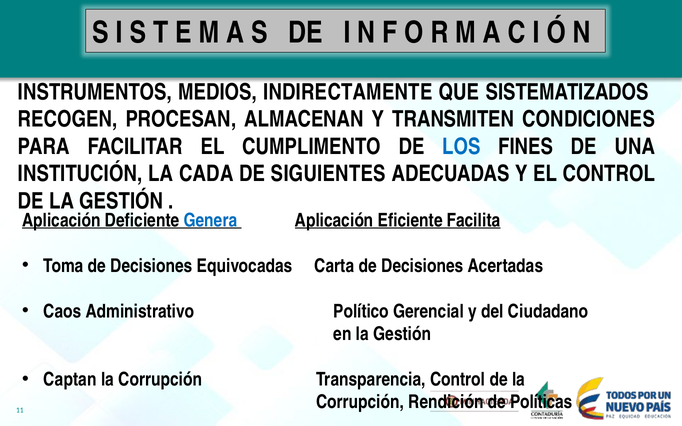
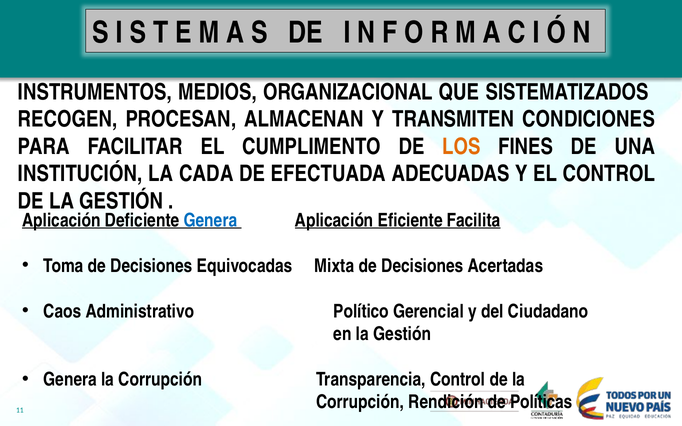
INDIRECTAMENTE: INDIRECTAMENTE -> ORGANIZACIONAL
LOS colour: blue -> orange
SIGUIENTES: SIGUIENTES -> EFECTUADA
Carta: Carta -> Mixta
Captan at (70, 380): Captan -> Genera
